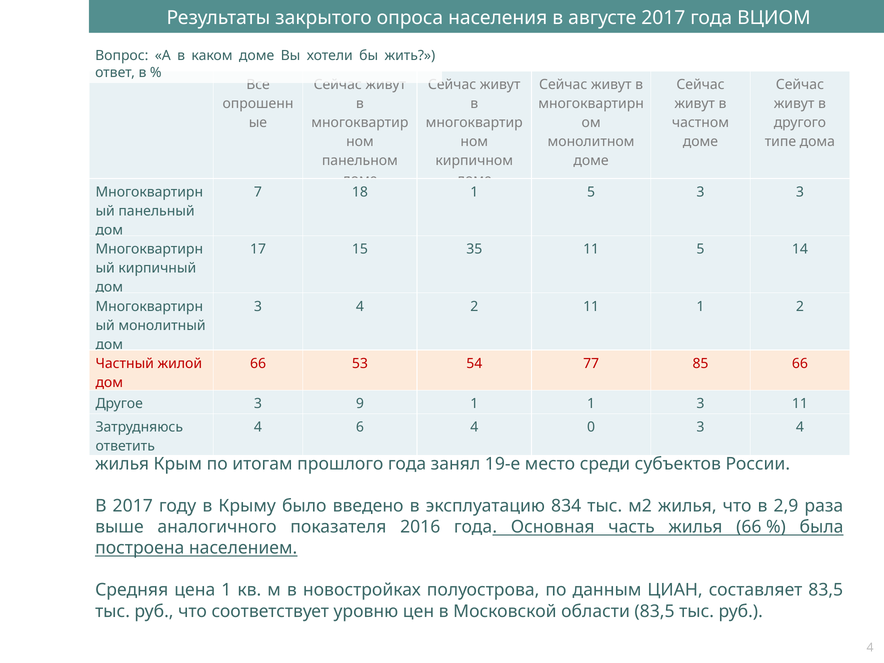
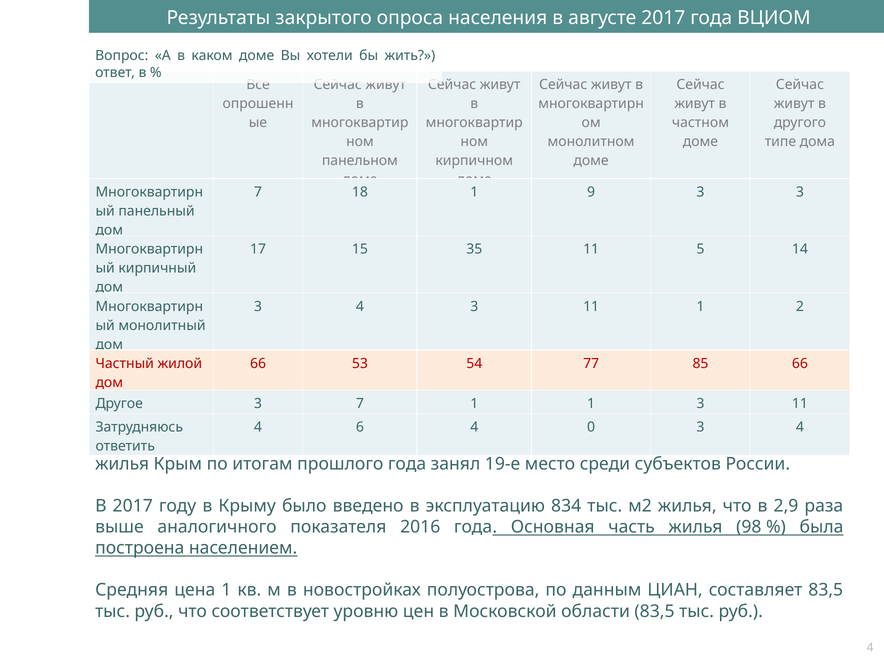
1 5: 5 -> 9
4 2: 2 -> 3
3 9: 9 -> 7
жилья 66: 66 -> 98
